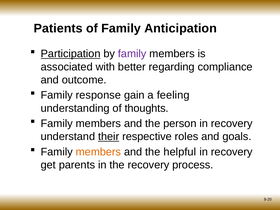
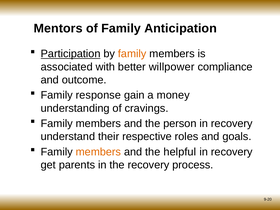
Patients: Patients -> Mentors
family at (132, 54) colour: purple -> orange
regarding: regarding -> willpower
feeling: feeling -> money
thoughts: thoughts -> cravings
their underline: present -> none
